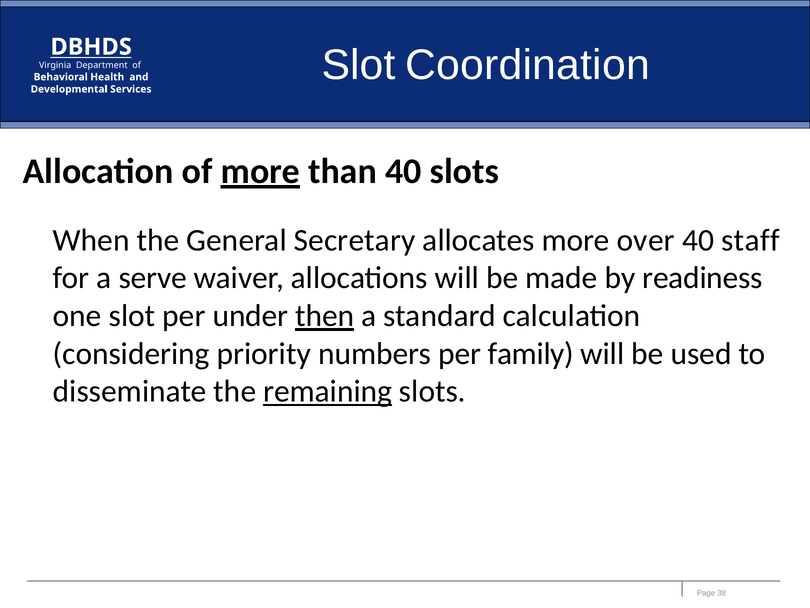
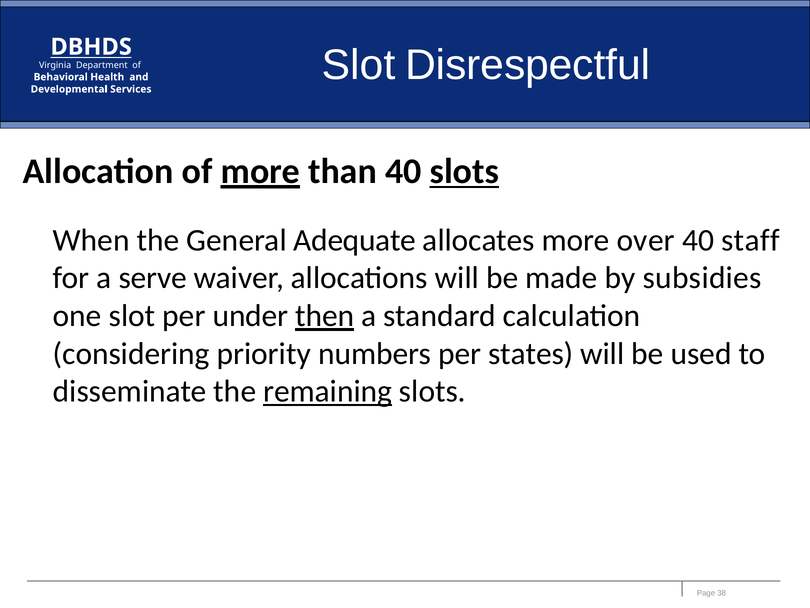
Coordination: Coordination -> Disrespectful
slots at (464, 171) underline: none -> present
Secretary: Secretary -> Adequate
readiness: readiness -> subsidies
family: family -> states
